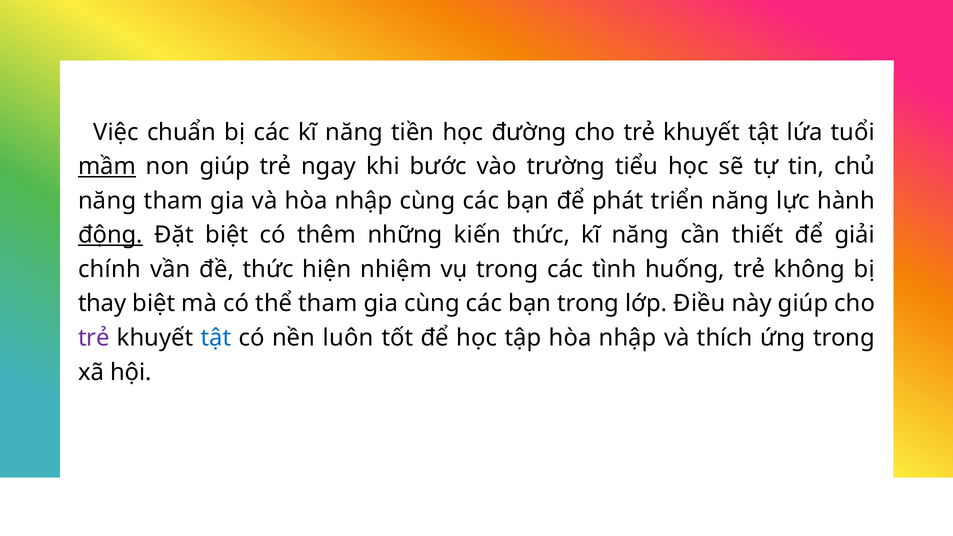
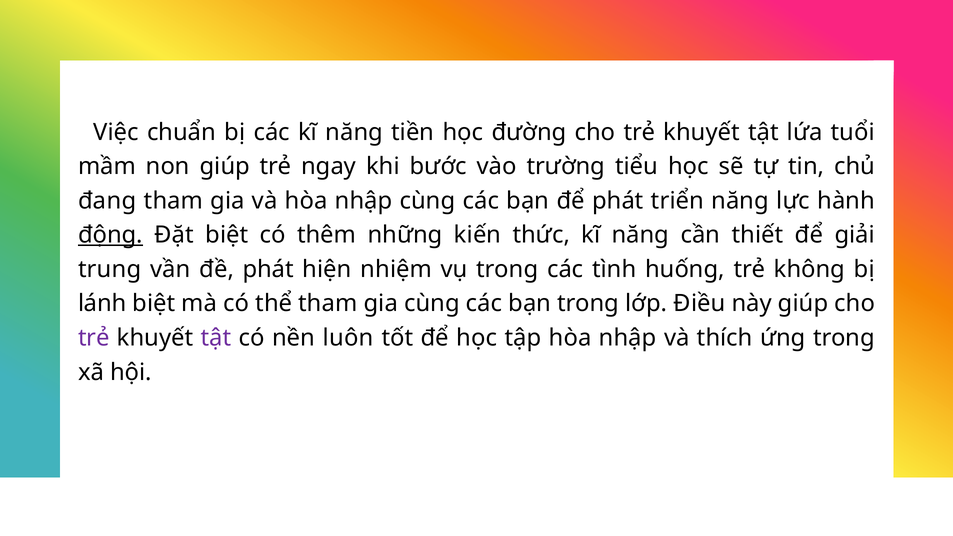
mầm underline: present -> none
năng at (107, 201): năng -> đang
chính: chính -> trung
đề thức: thức -> phát
thay: thay -> lánh
tật at (216, 338) colour: blue -> purple
